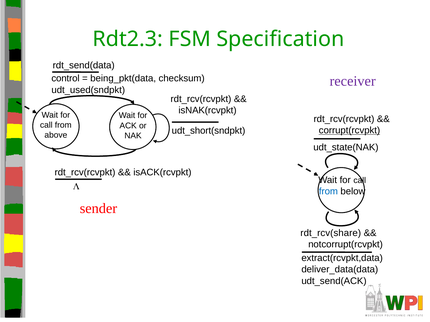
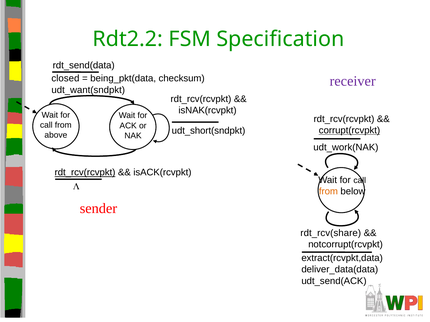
Rdt2.3: Rdt2.3 -> Rdt2.2
control: control -> closed
udt_used(sndpkt: udt_used(sndpkt -> udt_want(sndpkt
udt_state(NAK: udt_state(NAK -> udt_work(NAK
rdt_rcv(rcvpkt at (85, 173) underline: none -> present
from at (328, 192) colour: blue -> orange
